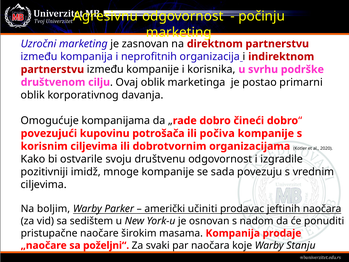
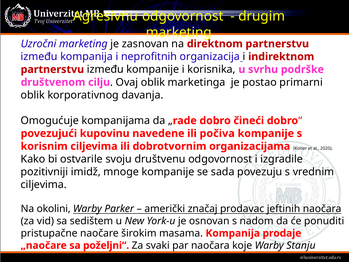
počinju: počinju -> drugim
potrošača: potrošača -> navedene
boljim: boljim -> okolini
učiniti: učiniti -> značaj
